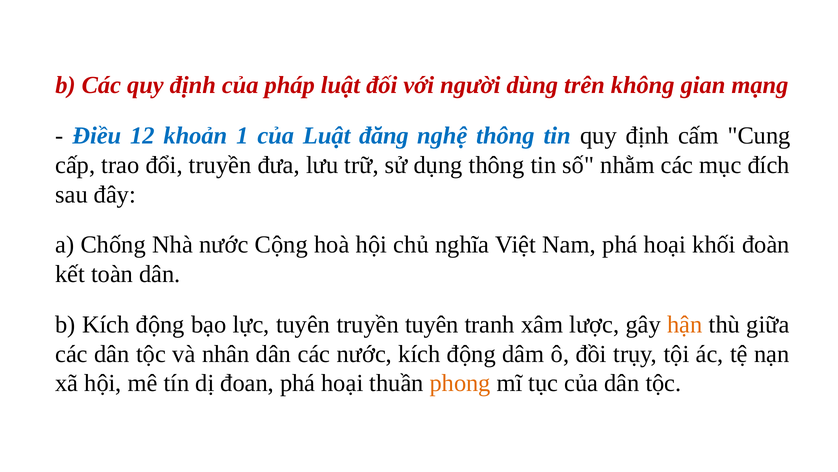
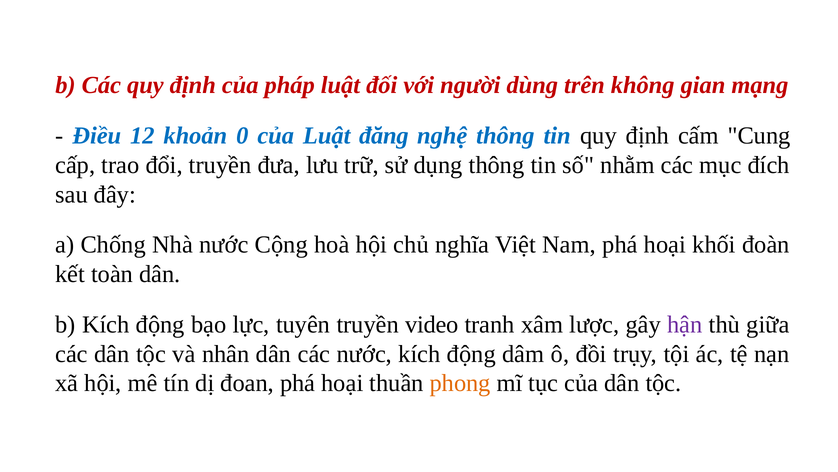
1: 1 -> 0
truyền tuyên: tuyên -> video
hận colour: orange -> purple
